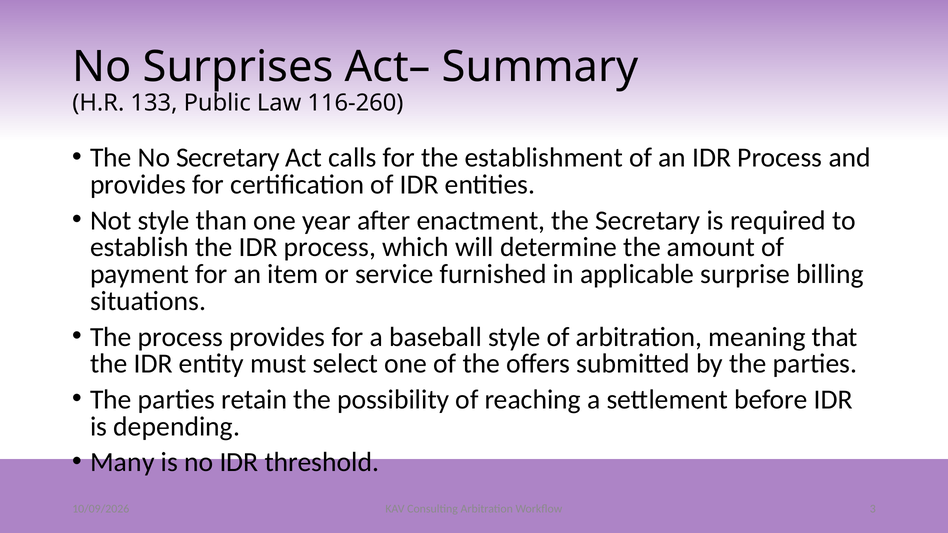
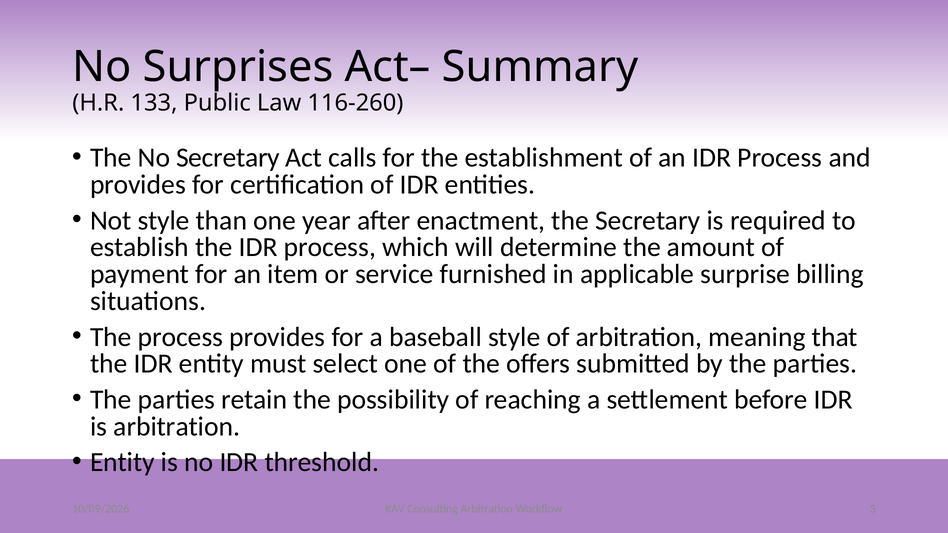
is depending: depending -> arbitration
Many at (122, 462): Many -> Entity
